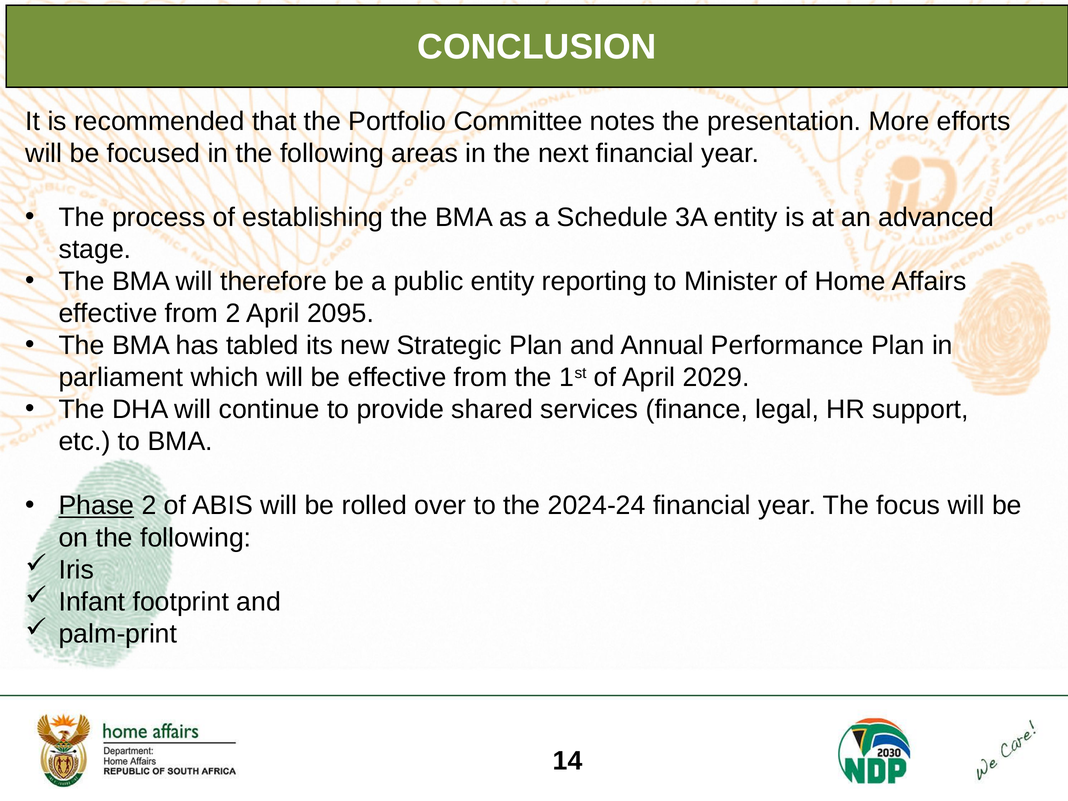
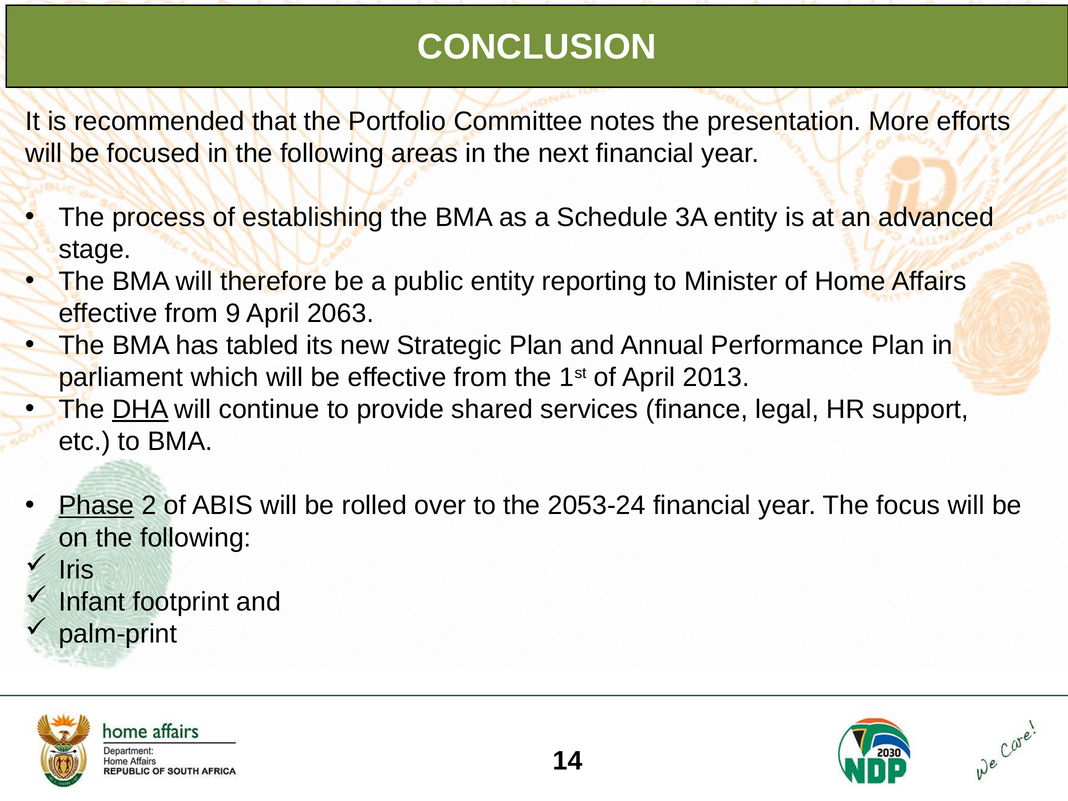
from 2: 2 -> 9
2095: 2095 -> 2063
2029: 2029 -> 2013
DHA underline: none -> present
2024-24: 2024-24 -> 2053-24
